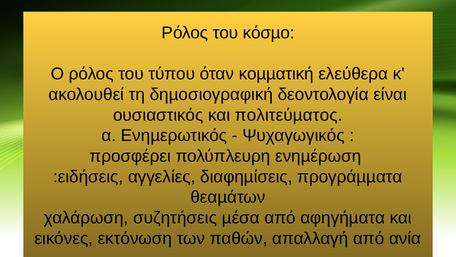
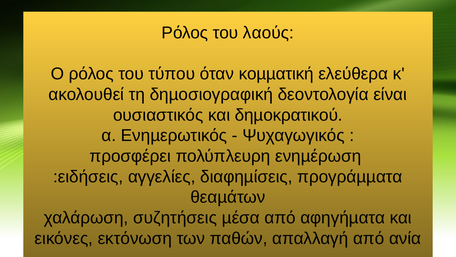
κόσµο: κόσµο -> λαούς
πολιτεύµατος: πολιτεύµατος -> δηµοκρατικού
